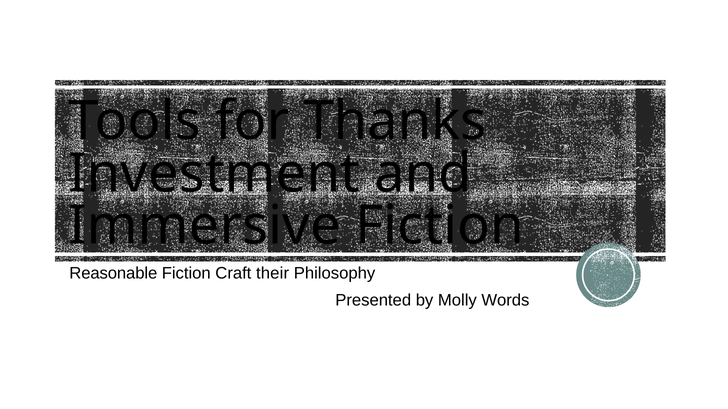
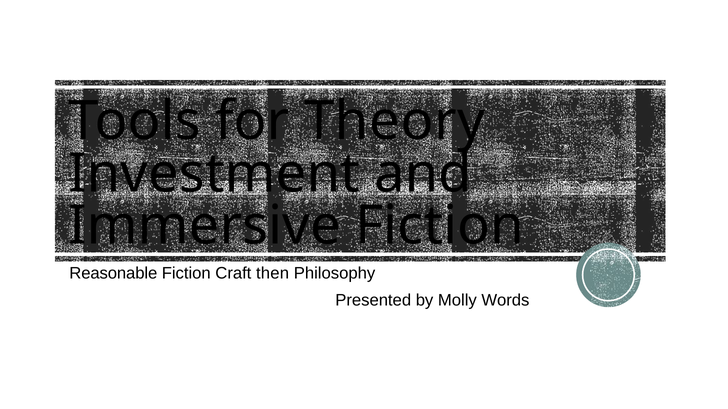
Thanks: Thanks -> Theory
their: their -> then
